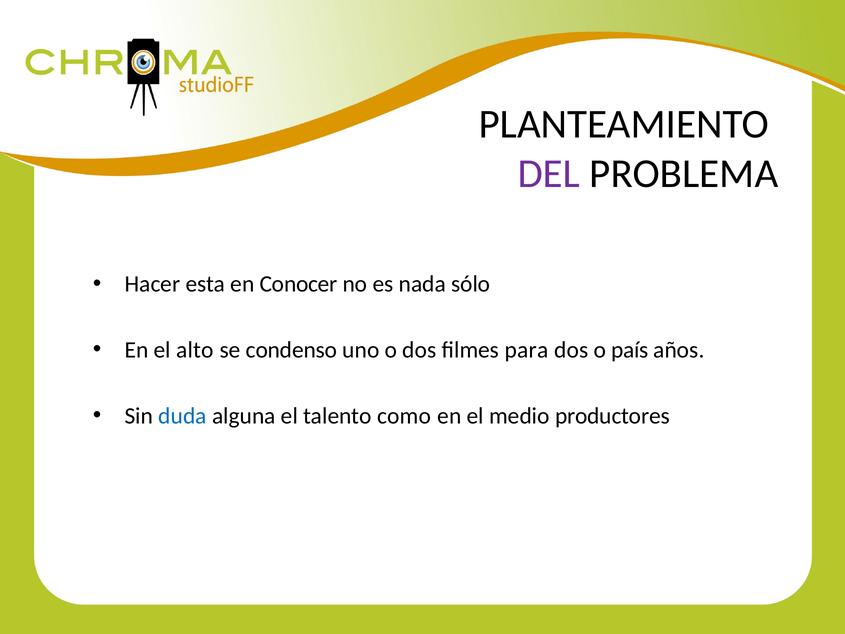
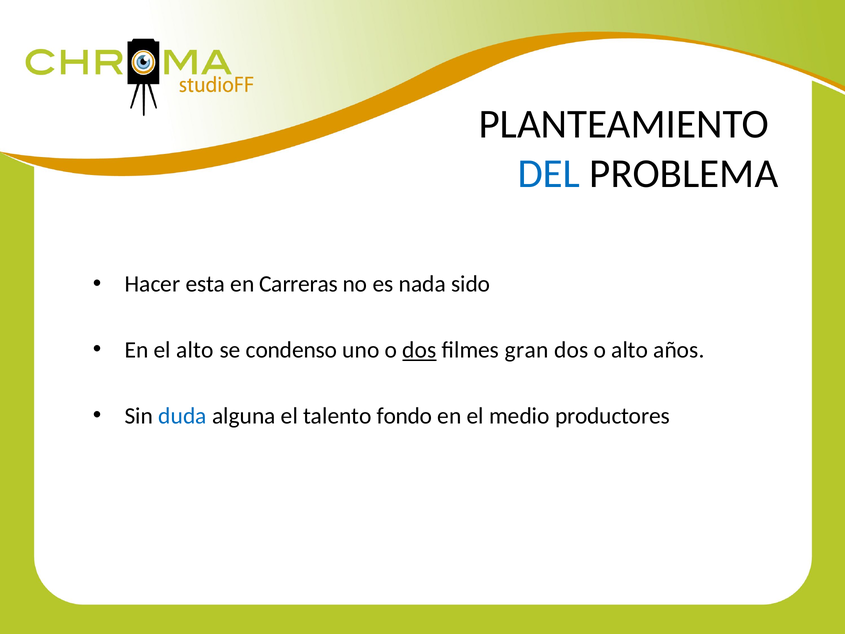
DEL colour: purple -> blue
Conocer: Conocer -> Carreras
sólo: sólo -> sido
dos at (419, 350) underline: none -> present
para: para -> gran
o país: país -> alto
como: como -> fondo
